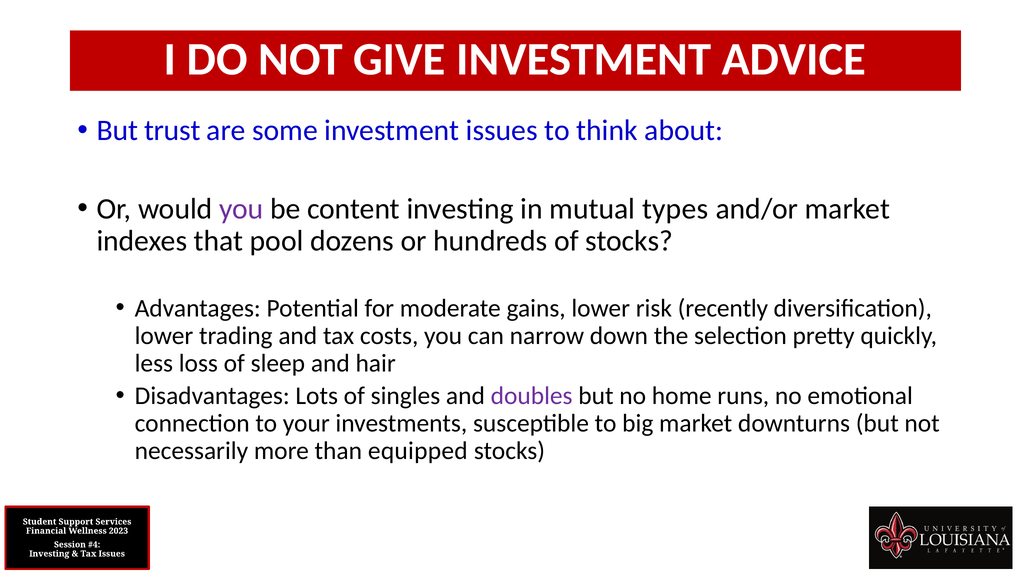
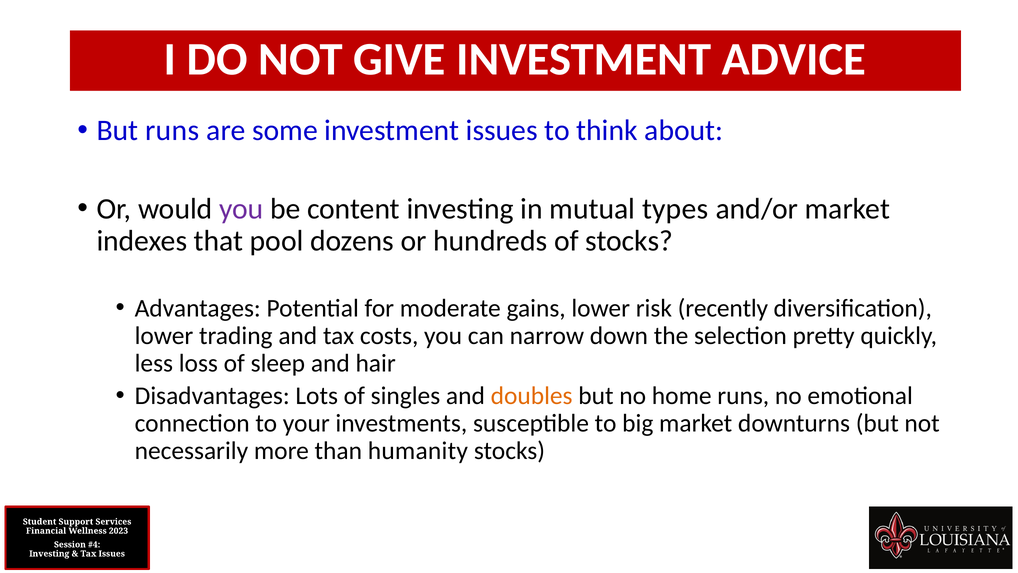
But trust: trust -> runs
doubles colour: purple -> orange
equipped: equipped -> humanity
